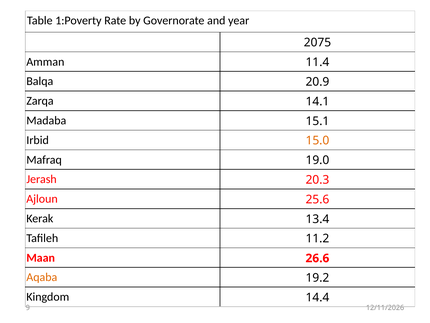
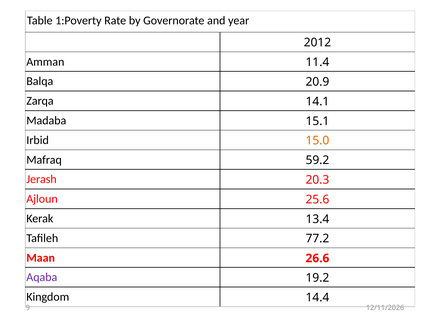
2075: 2075 -> 2012
19.0: 19.0 -> 59.2
11.2: 11.2 -> 77.2
Aqaba colour: orange -> purple
